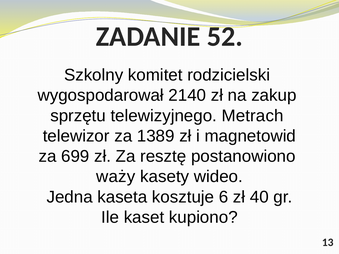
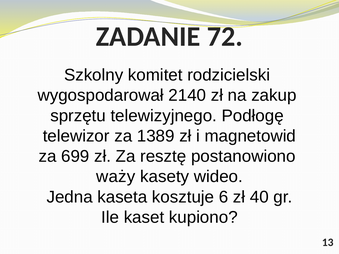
52: 52 -> 72
Metrach: Metrach -> Podłogę
